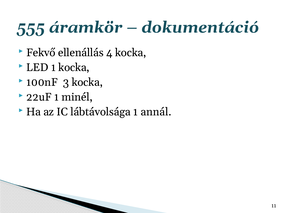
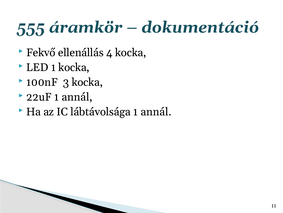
22uF 1 minél: minél -> annál
